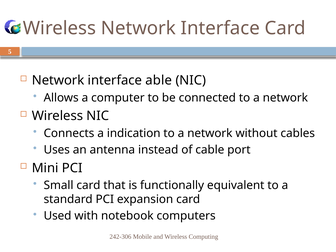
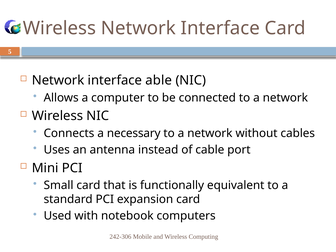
indication: indication -> necessary
